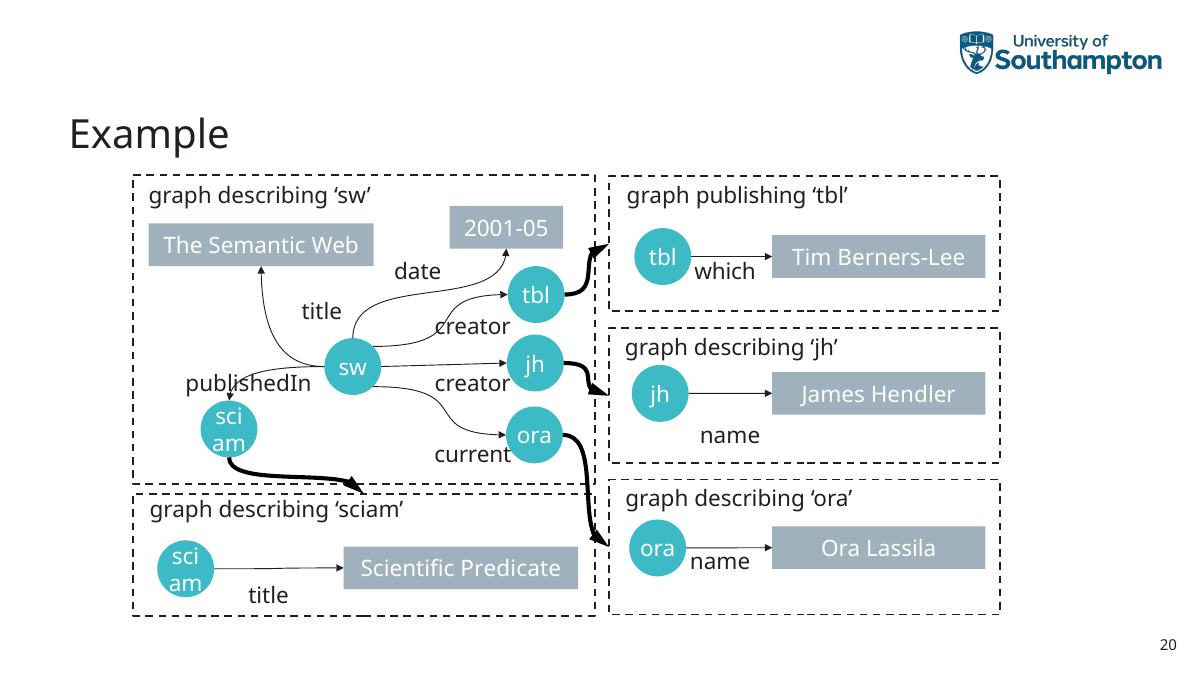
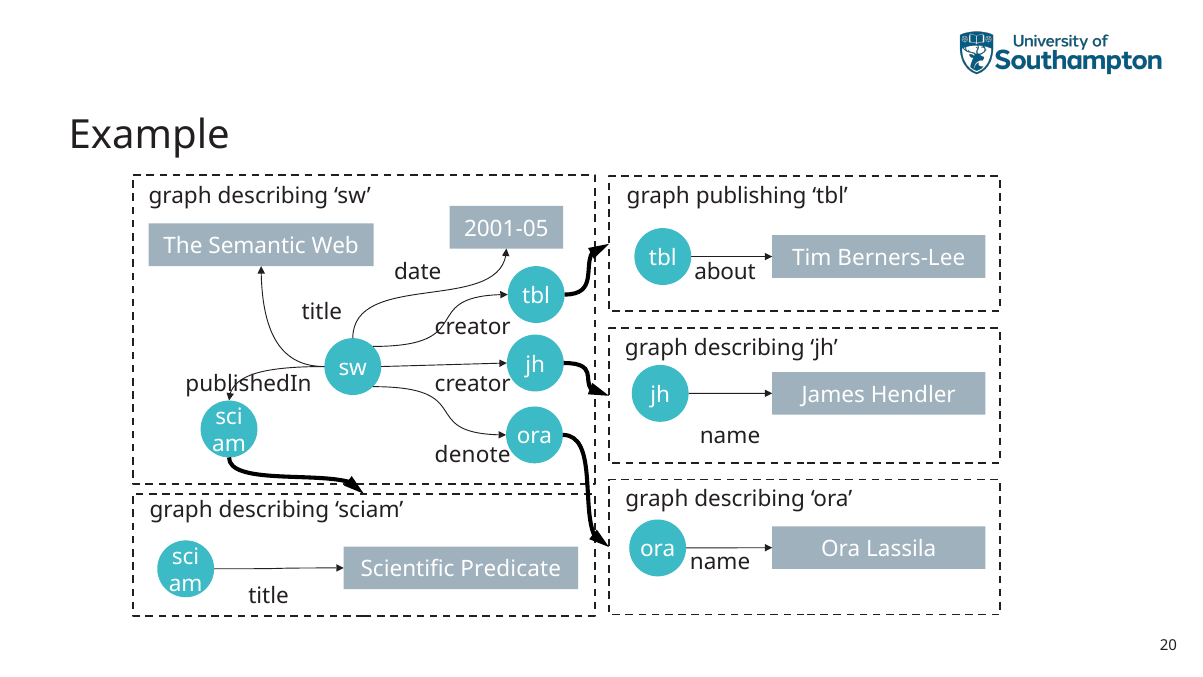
which: which -> about
current: current -> denote
